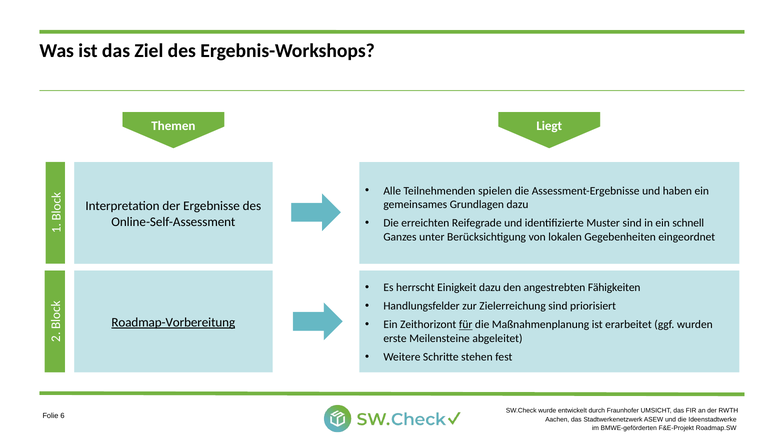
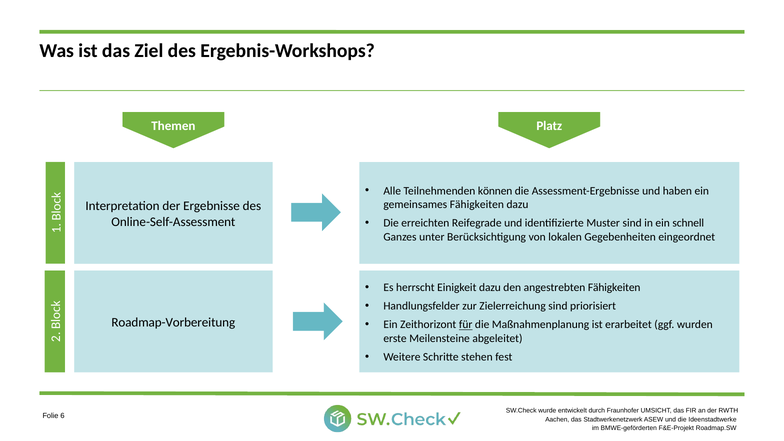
Liegt: Liegt -> Platz
spielen: spielen -> können
gemeinsames Grundlagen: Grundlagen -> Fähigkeiten
Roadmap-Vorbereitung underline: present -> none
